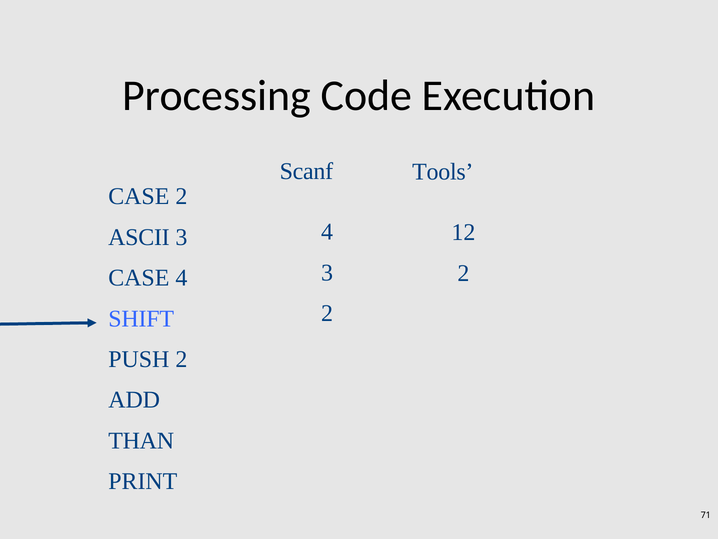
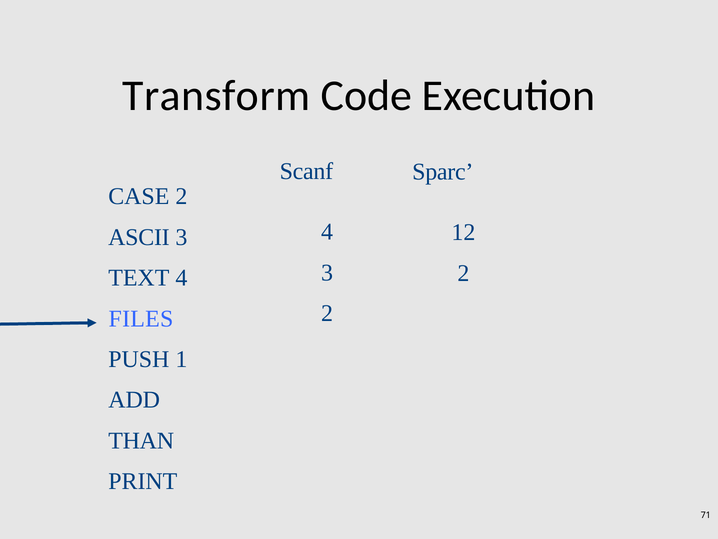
Processing: Processing -> Transform
Tools: Tools -> Sparc
CASE at (139, 278): CASE -> TEXT
SHIFT: SHIFT -> FILES
PUSH 2: 2 -> 1
